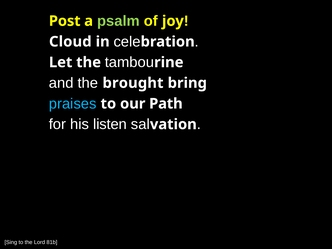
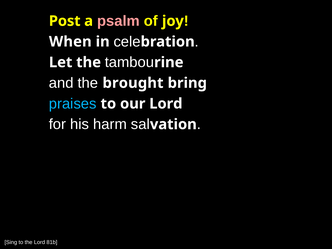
psalm colour: light green -> pink
Cloud: Cloud -> When
our Path: Path -> Lord
listen: listen -> harm
